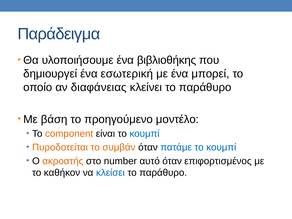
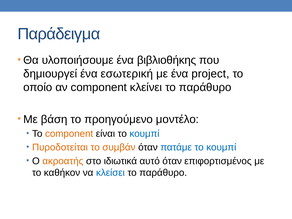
μπορεί: μπορεί -> project
αν διαφάνειας: διαφάνειας -> component
number: number -> ιδιωτικά
